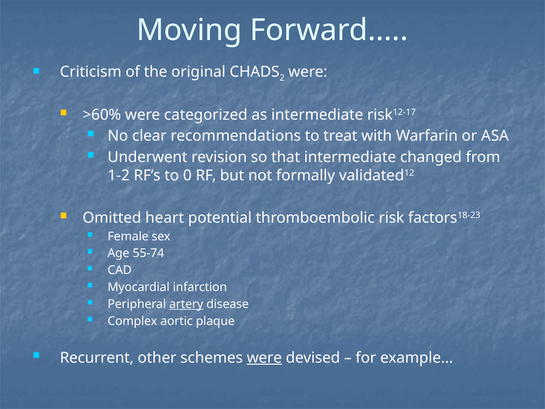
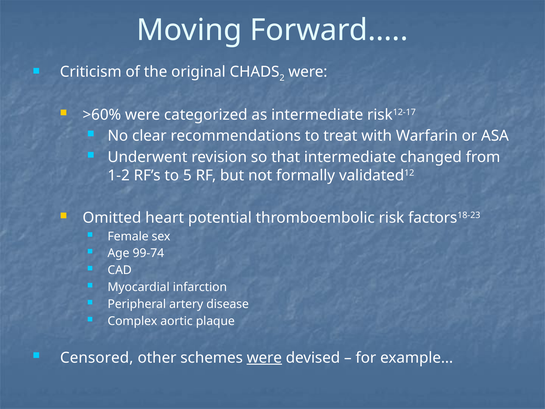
0: 0 -> 5
55-74: 55-74 -> 99-74
artery underline: present -> none
Recurrent: Recurrent -> Censored
